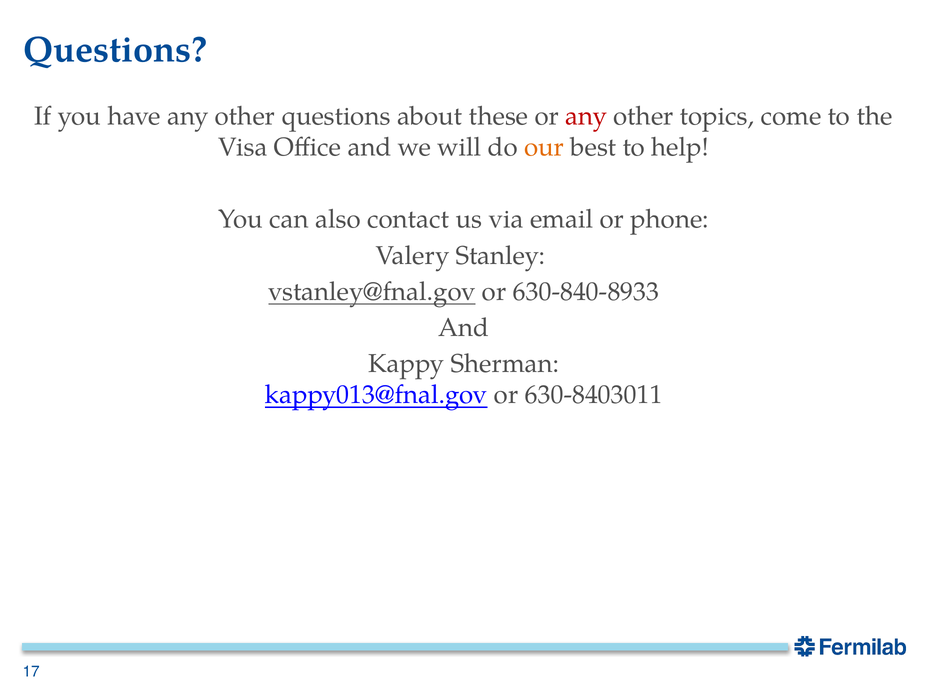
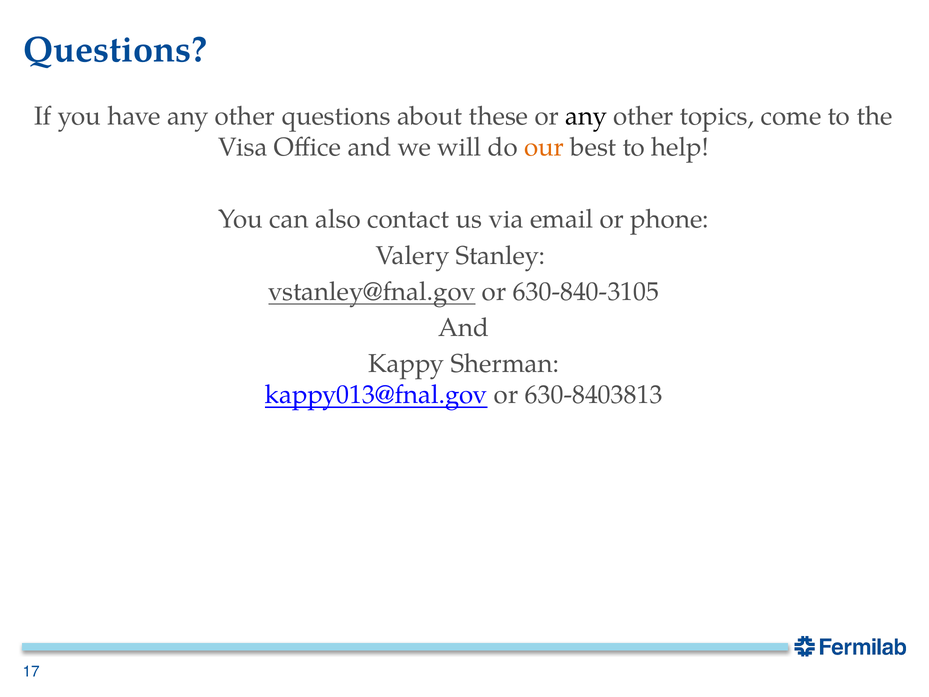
any at (586, 116) colour: red -> black
630-840-8933: 630-840-8933 -> 630-840-3105
630-8403011: 630-8403011 -> 630-8403813
